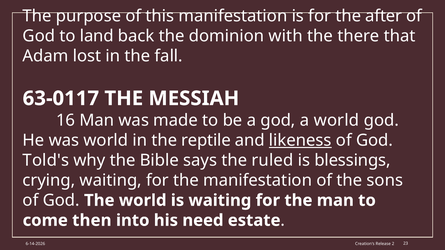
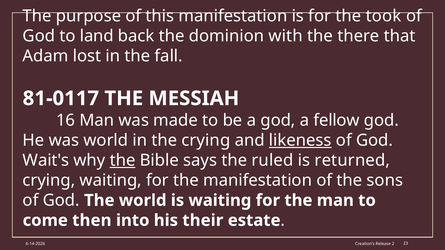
after: after -> took
63-0117: 63-0117 -> 81-0117
a world: world -> fellow
the reptile: reptile -> crying
Told's: Told's -> Wait's
the at (123, 161) underline: none -> present
blessings: blessings -> returned
need: need -> their
